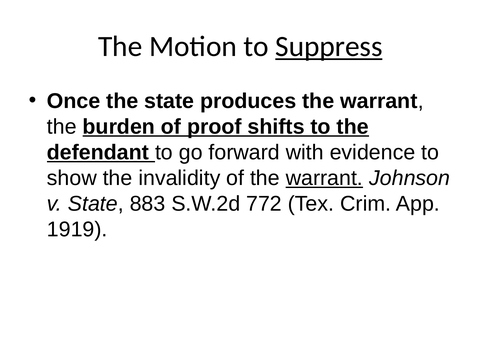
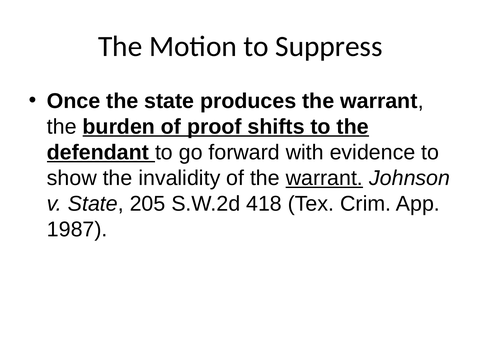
Suppress underline: present -> none
883: 883 -> 205
772: 772 -> 418
1919: 1919 -> 1987
